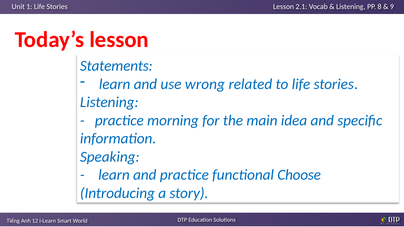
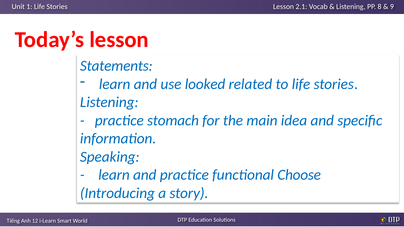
wrong: wrong -> looked
morning: morning -> stomach
